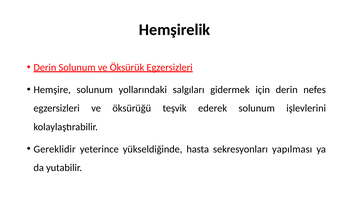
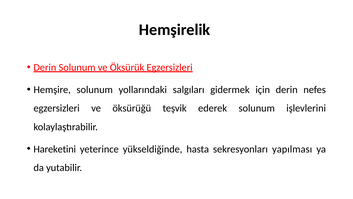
Gereklidir: Gereklidir -> Hareketini
